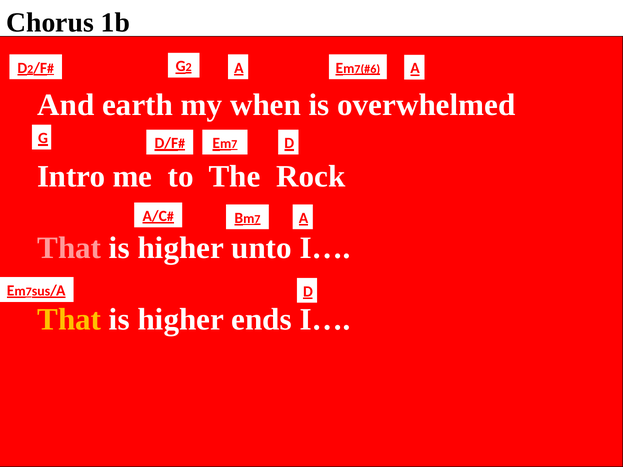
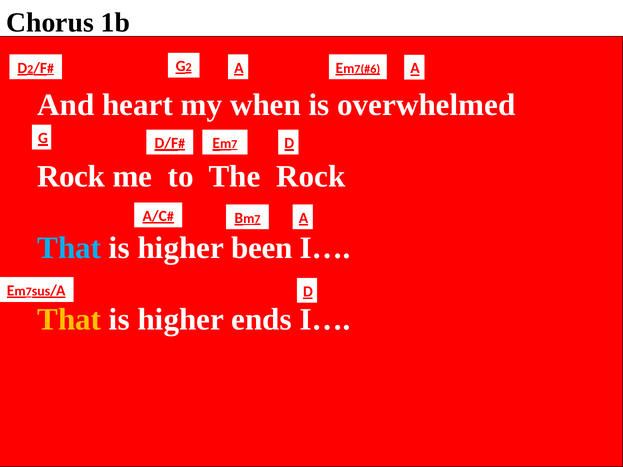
earth: earth -> heart
Intro at (71, 177): Intro -> Rock
That at (69, 248) colour: pink -> light blue
unto: unto -> been
